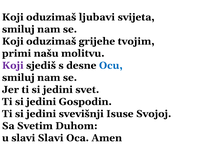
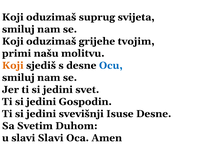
ljubavi: ljubavi -> suprug
Koji at (13, 65) colour: purple -> orange
Isuse Svojoj: Svojoj -> Desne
